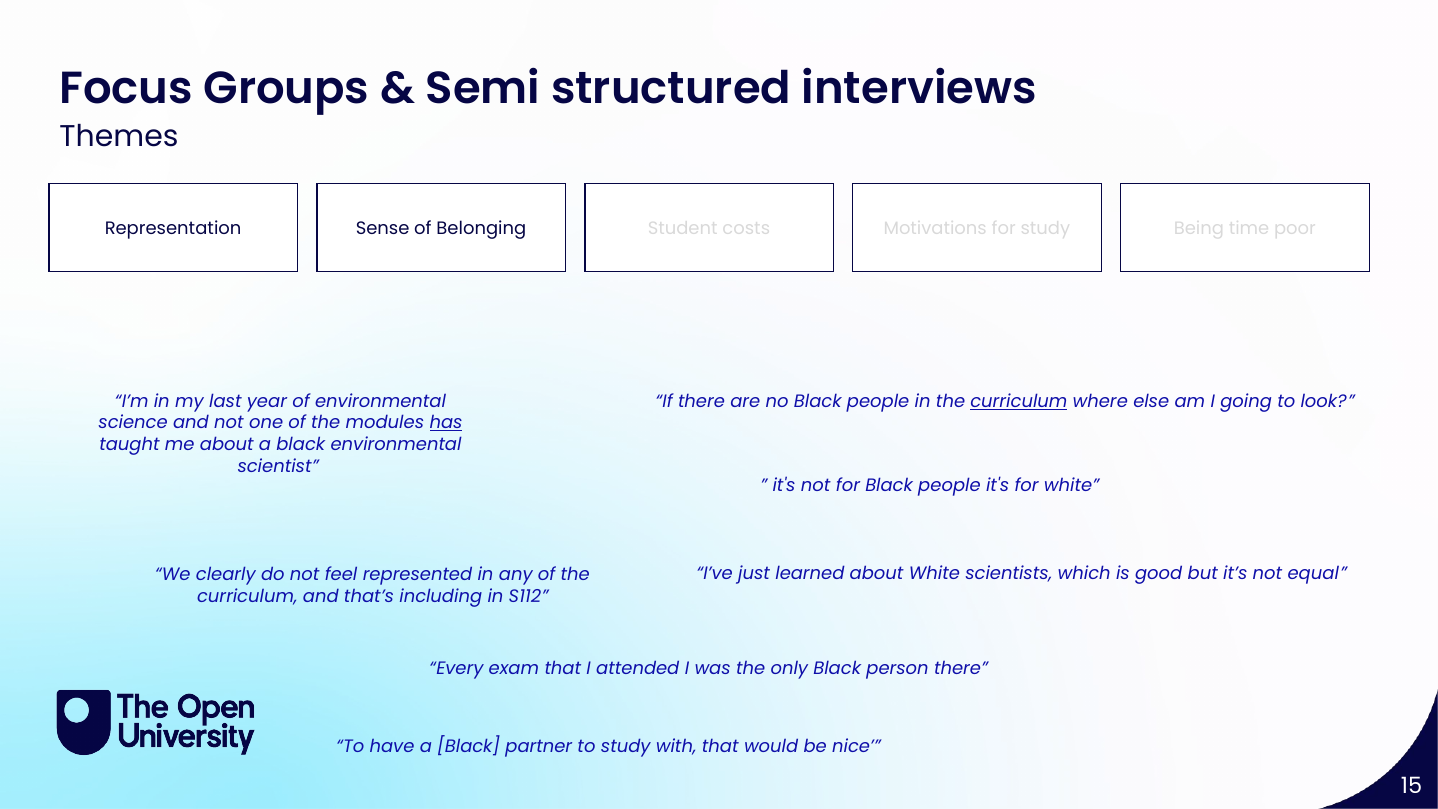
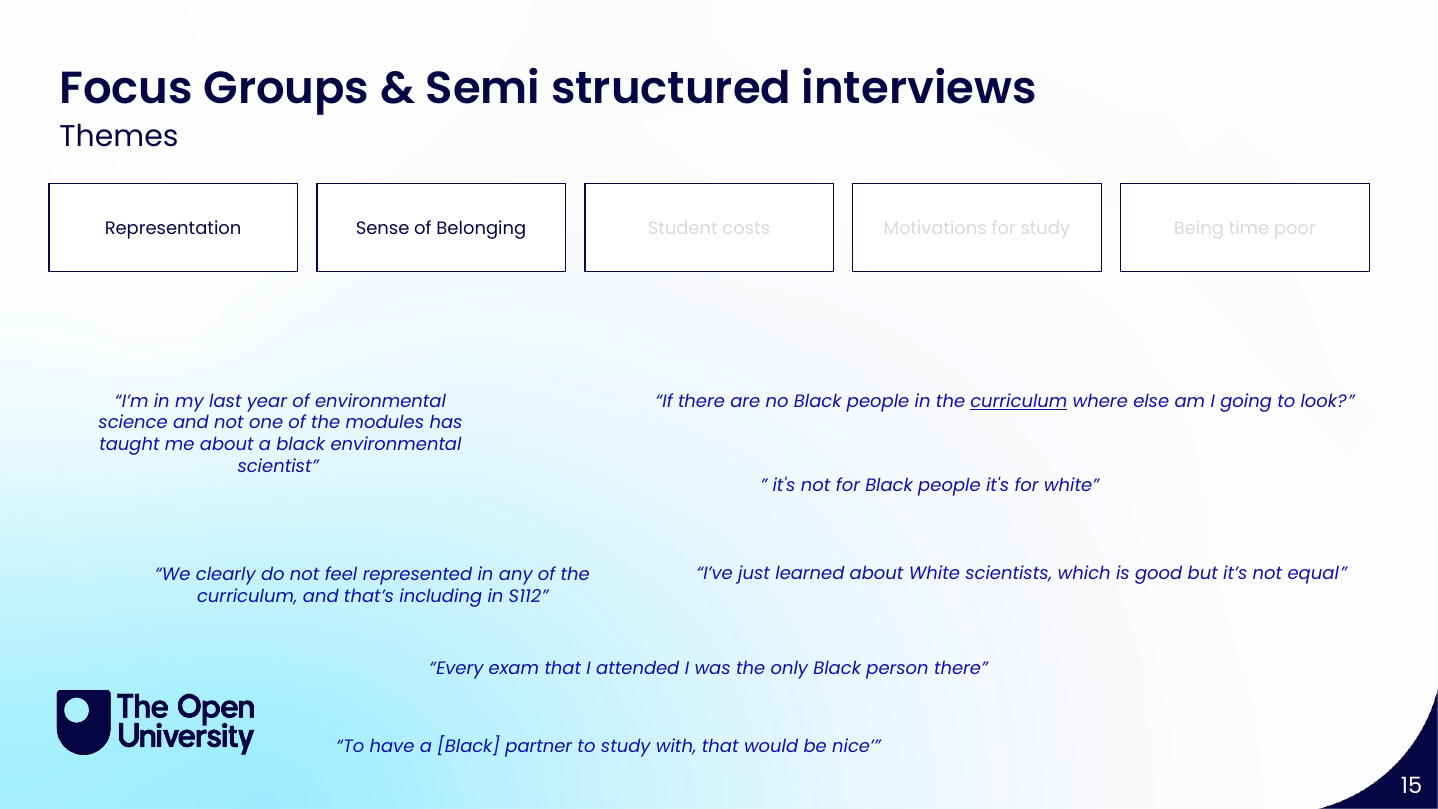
has underline: present -> none
